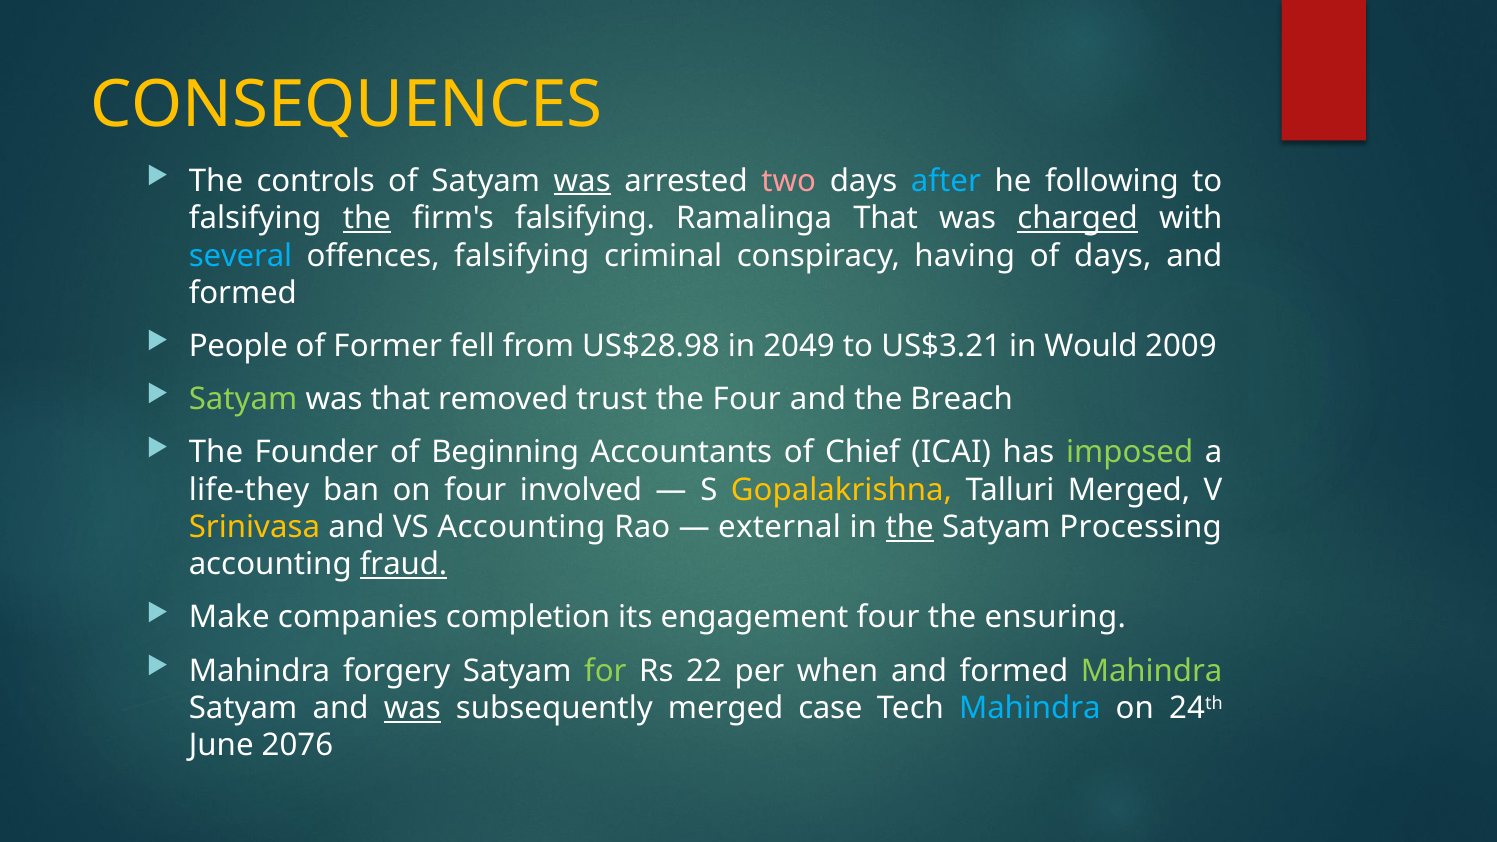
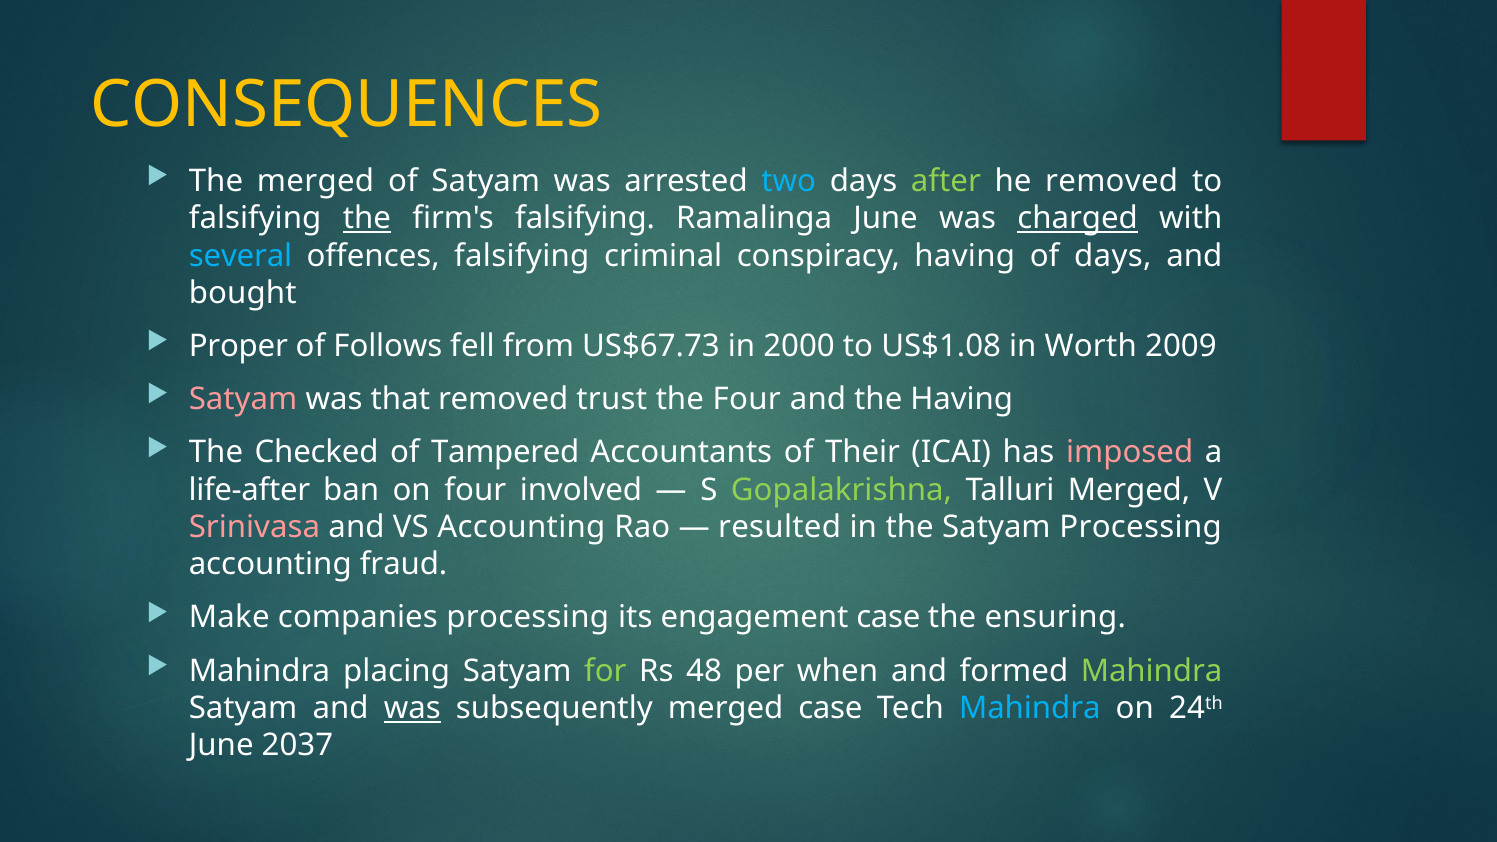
The controls: controls -> merged
was at (582, 181) underline: present -> none
two colour: pink -> light blue
after colour: light blue -> light green
he following: following -> removed
Ramalinga That: That -> June
formed at (243, 293): formed -> bought
People: People -> Proper
Former: Former -> Follows
US$28.98: US$28.98 -> US$67.73
2049: 2049 -> 2000
US$3.21: US$3.21 -> US$1.08
Would: Would -> Worth
Satyam at (243, 399) colour: light green -> pink
the Breach: Breach -> Having
Founder: Founder -> Checked
Beginning: Beginning -> Tampered
Chief: Chief -> Their
imposed colour: light green -> pink
life-they: life-they -> life-after
Gopalakrishna colour: yellow -> light green
Srinivasa colour: yellow -> pink
external: external -> resulted
the at (910, 527) underline: present -> none
fraud underline: present -> none
companies completion: completion -> processing
engagement four: four -> case
forgery: forgery -> placing
22: 22 -> 48
2076: 2076 -> 2037
